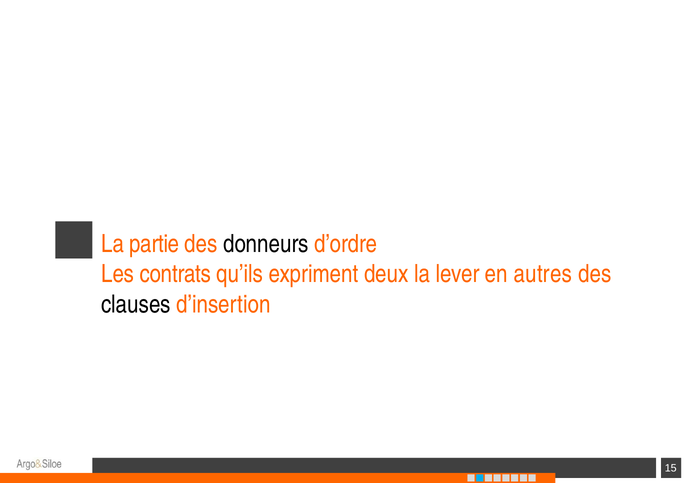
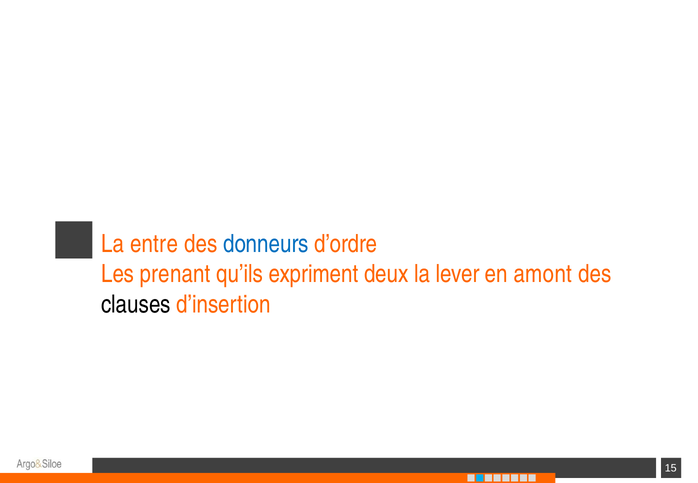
partie: partie -> entre
donneurs colour: black -> blue
contrats: contrats -> prenant
autres: autres -> amont
